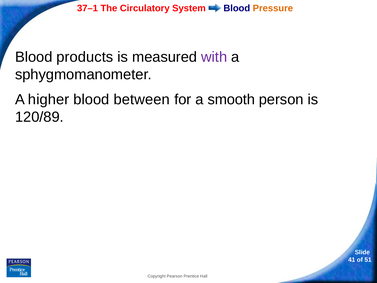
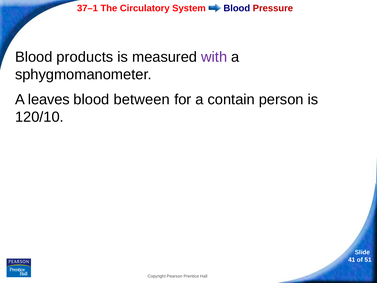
Pressure colour: orange -> red
higher: higher -> leaves
smooth: smooth -> contain
120/89: 120/89 -> 120/10
